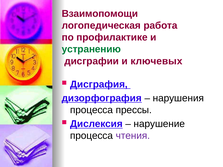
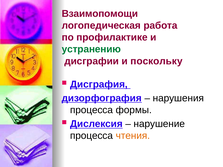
ключевых: ключевых -> поскольку
прессы: прессы -> формы
чтения colour: purple -> orange
